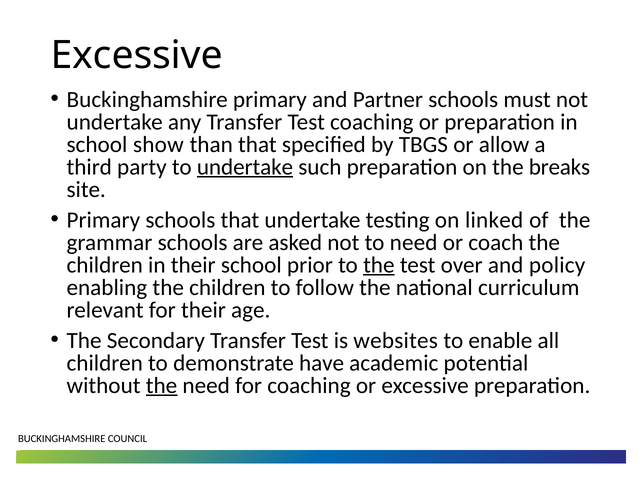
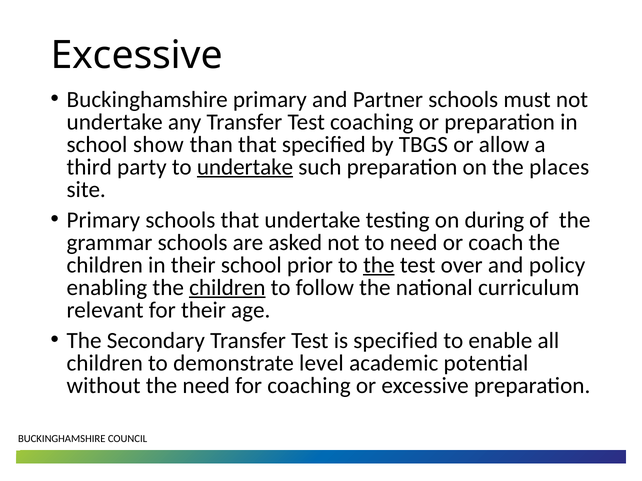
breaks: breaks -> places
linked: linked -> during
children at (227, 288) underline: none -> present
is websites: websites -> specified
have: have -> level
the at (161, 386) underline: present -> none
